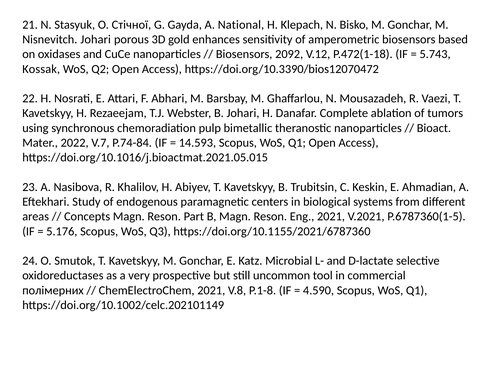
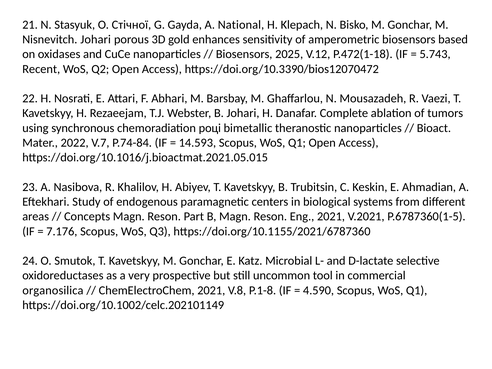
2092: 2092 -> 2025
Kossak: Kossak -> Recent
pulp: pulp -> році
5.176: 5.176 -> 7.176
полімерних: полімерних -> organosilica
